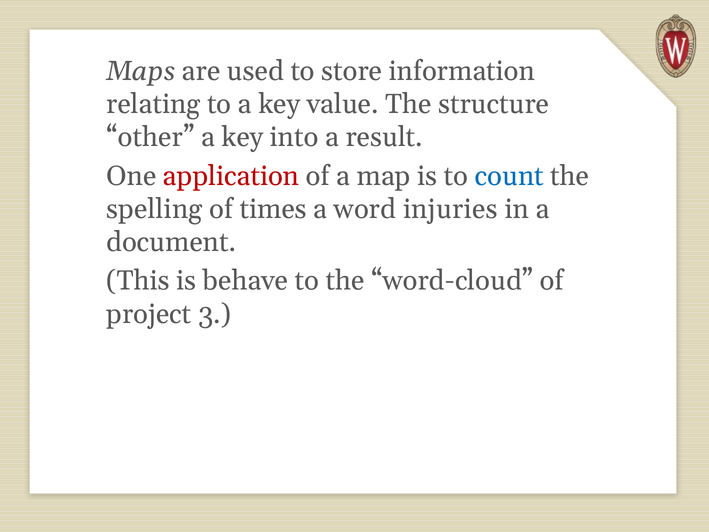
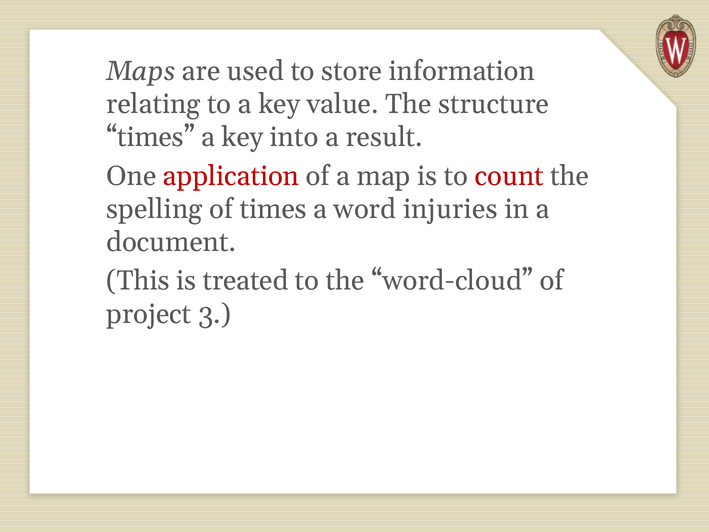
other at (150, 137): other -> times
count colour: blue -> red
behave: behave -> treated
